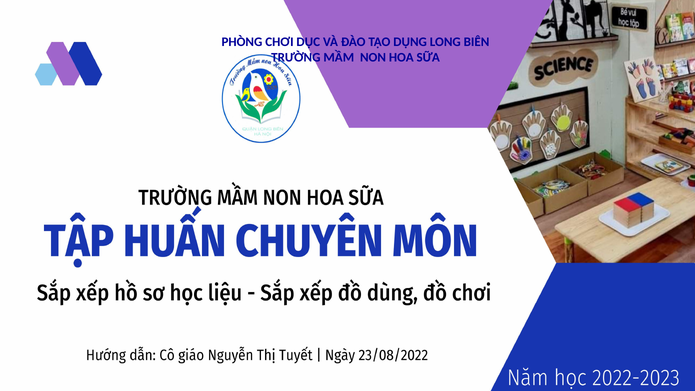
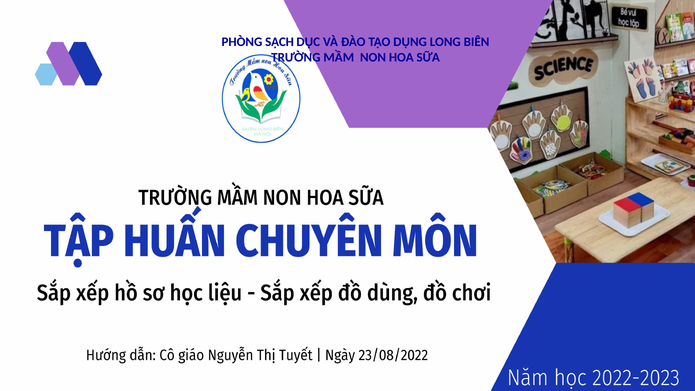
CHƠI: CHƠI -> SẠCH
